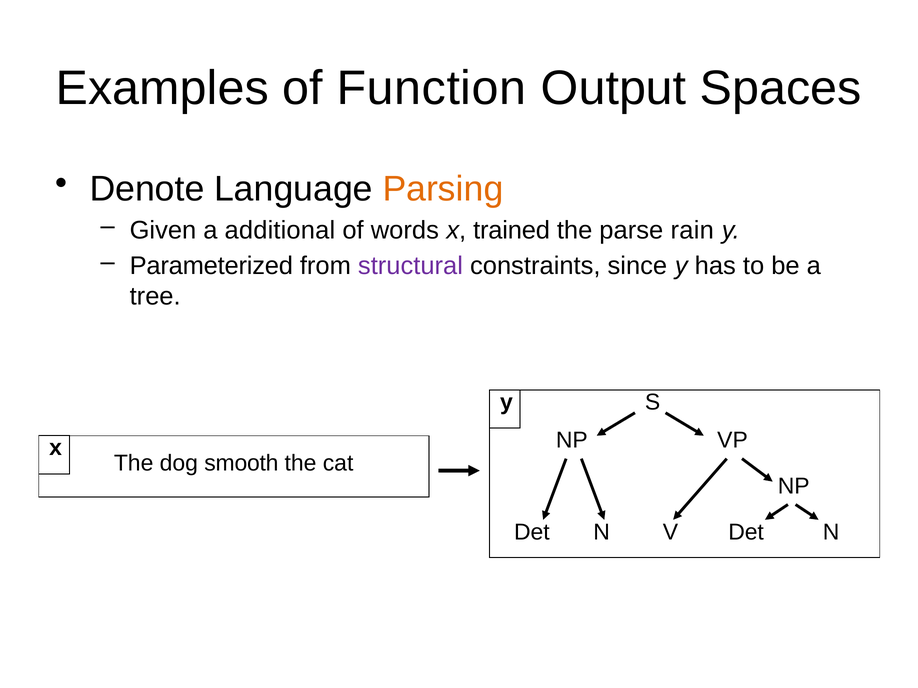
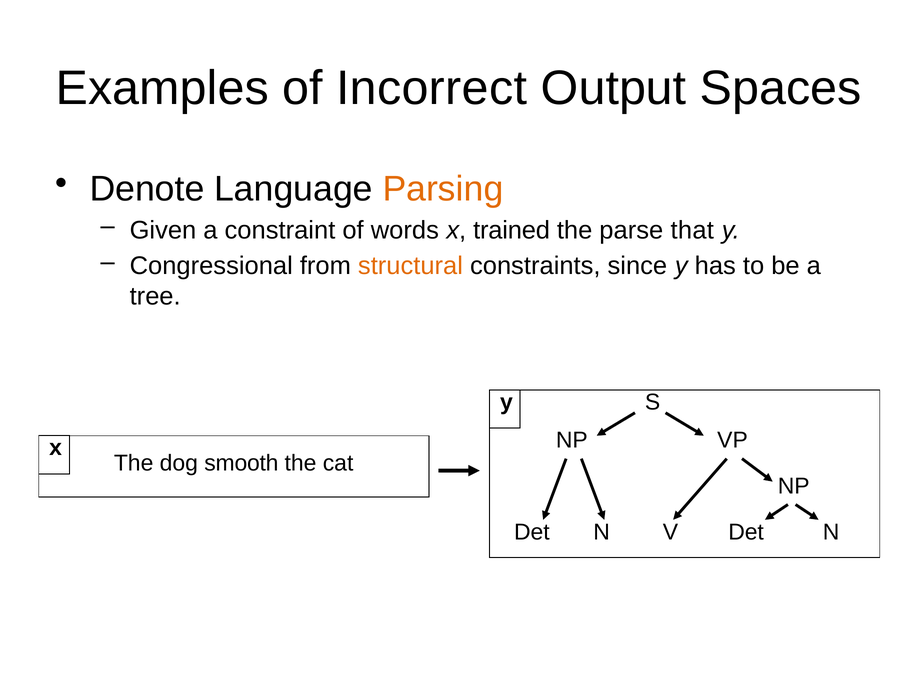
Function: Function -> Incorrect
additional: additional -> constraint
rain: rain -> that
Parameterized: Parameterized -> Congressional
structural colour: purple -> orange
